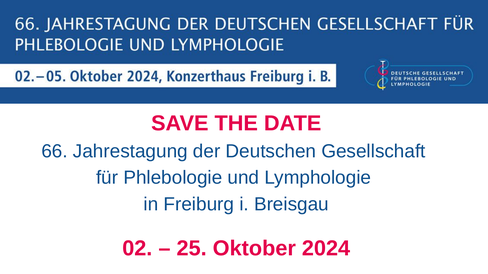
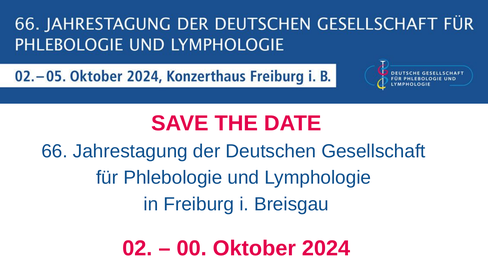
25: 25 -> 00
